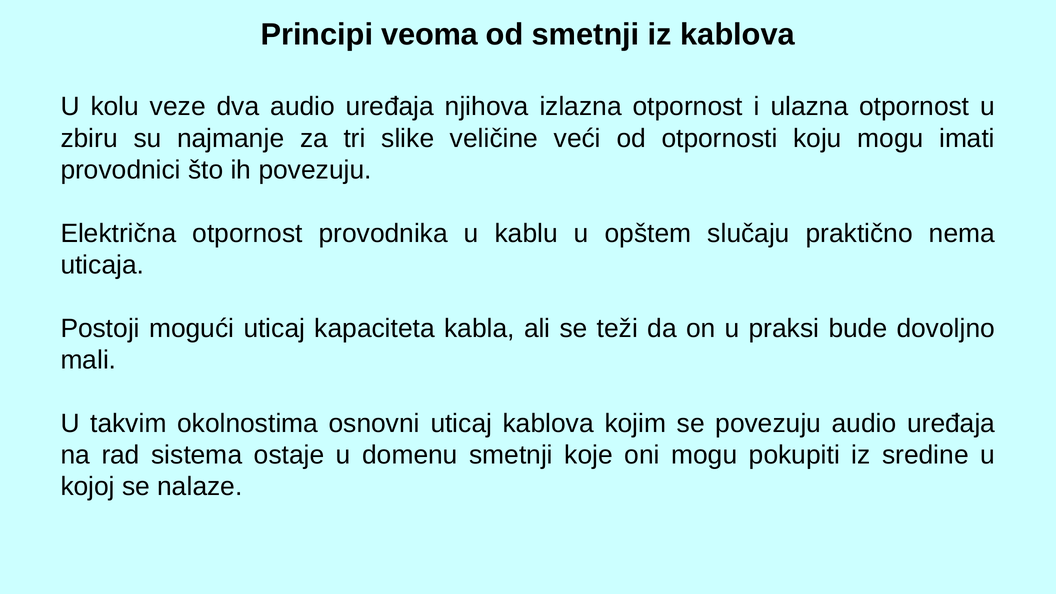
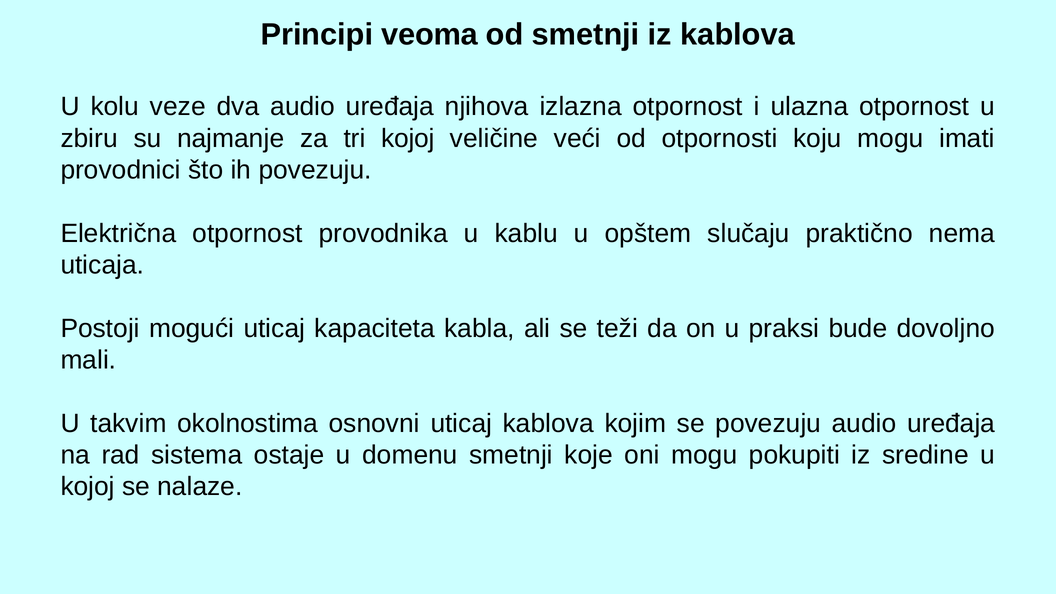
tri slike: slike -> kojoj
